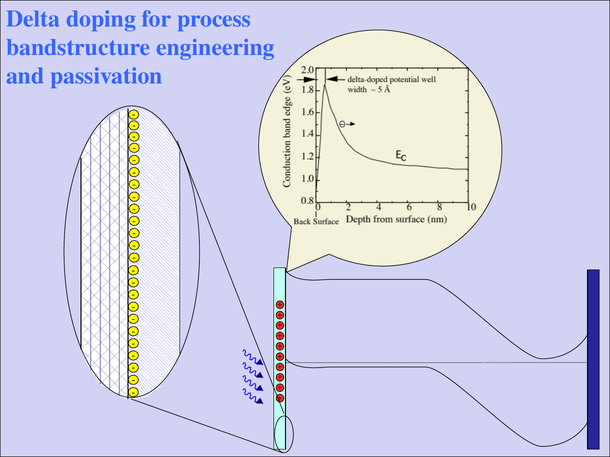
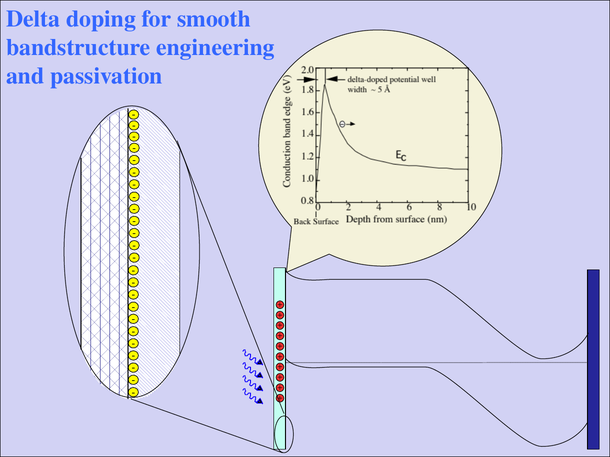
process: process -> smooth
